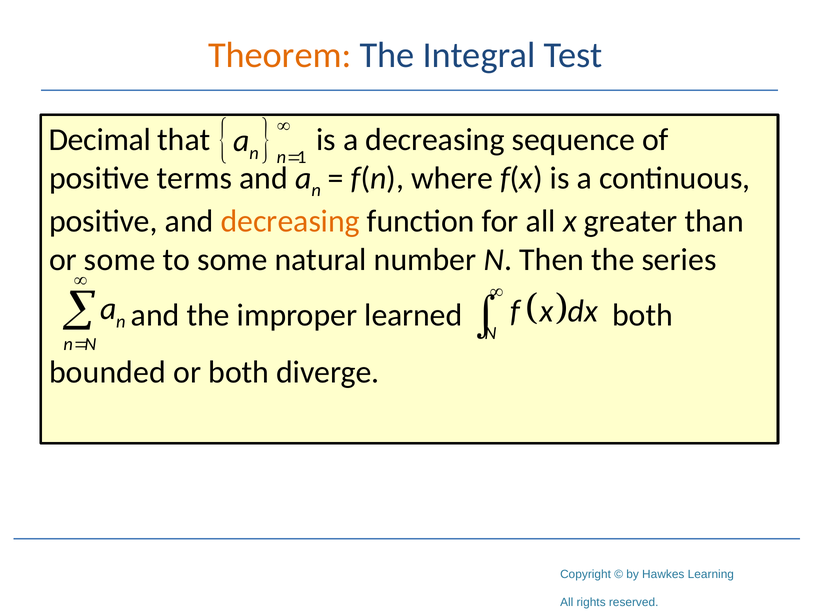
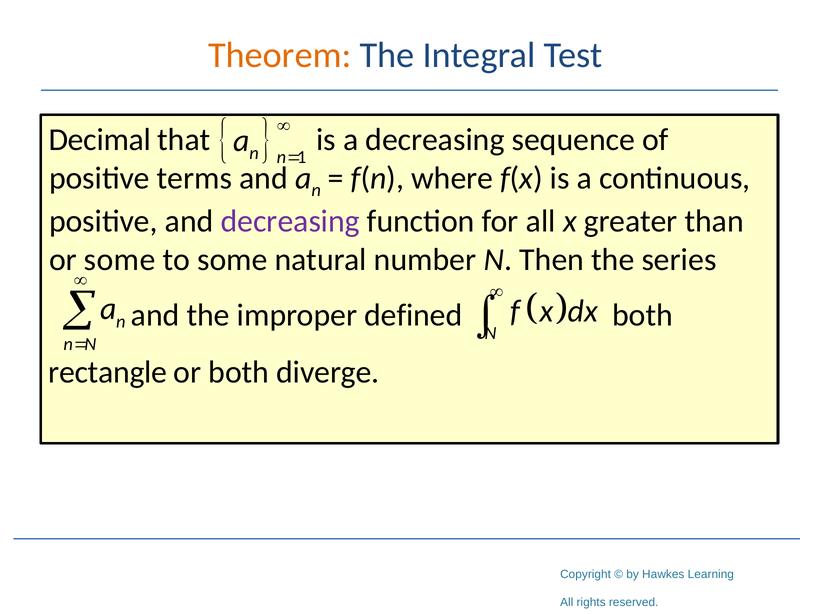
decreasing at (290, 221) colour: orange -> purple
learned: learned -> defined
bounded: bounded -> rectangle
